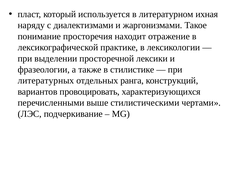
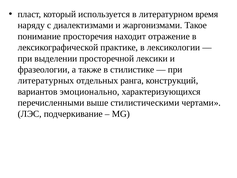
ихная: ихная -> время
провоцировать: провоцировать -> эмоционально
